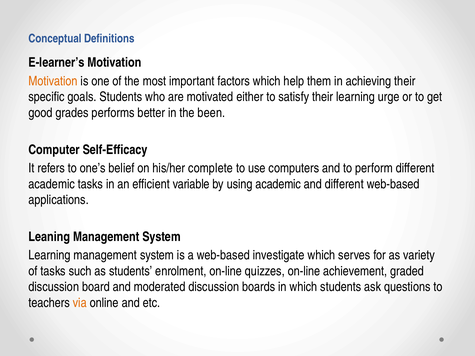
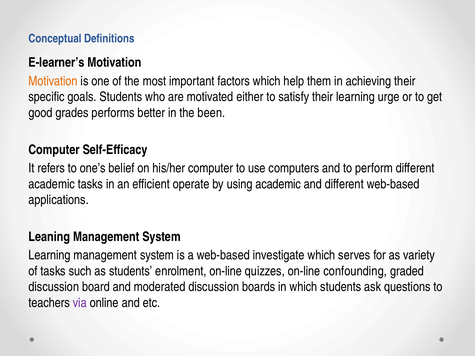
his/her complete: complete -> computer
variable: variable -> operate
achievement: achievement -> confounding
via colour: orange -> purple
